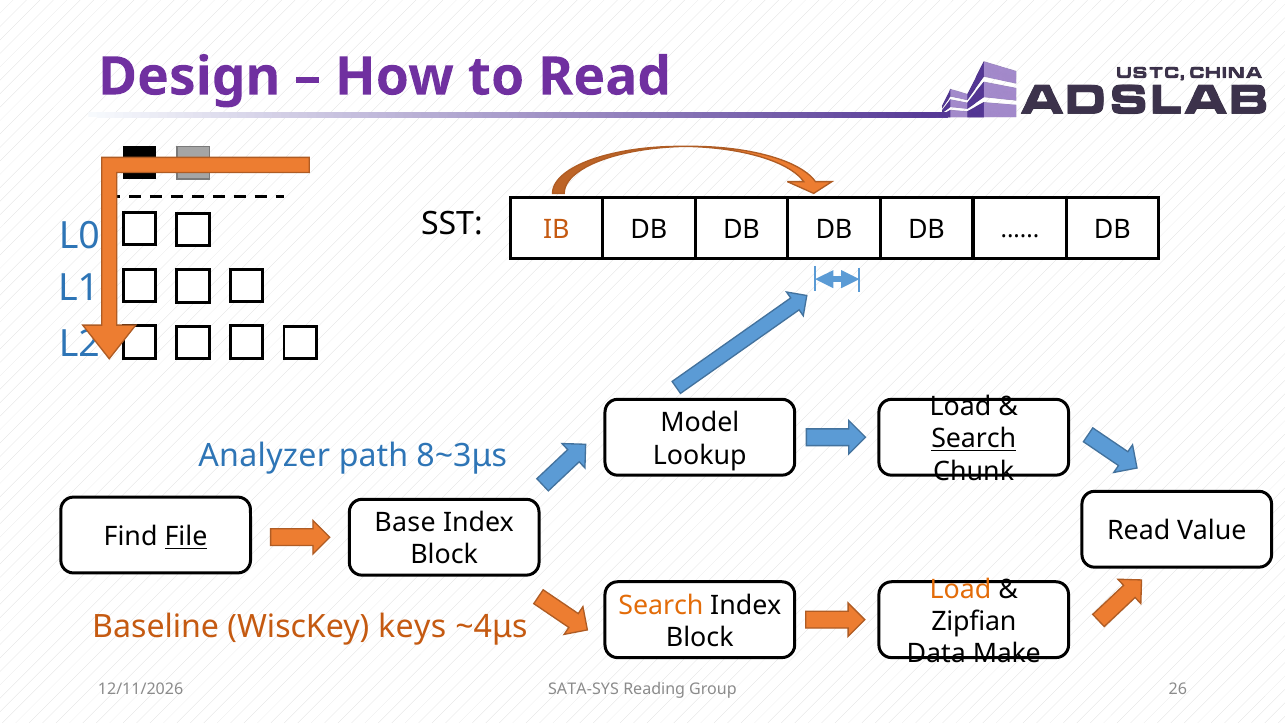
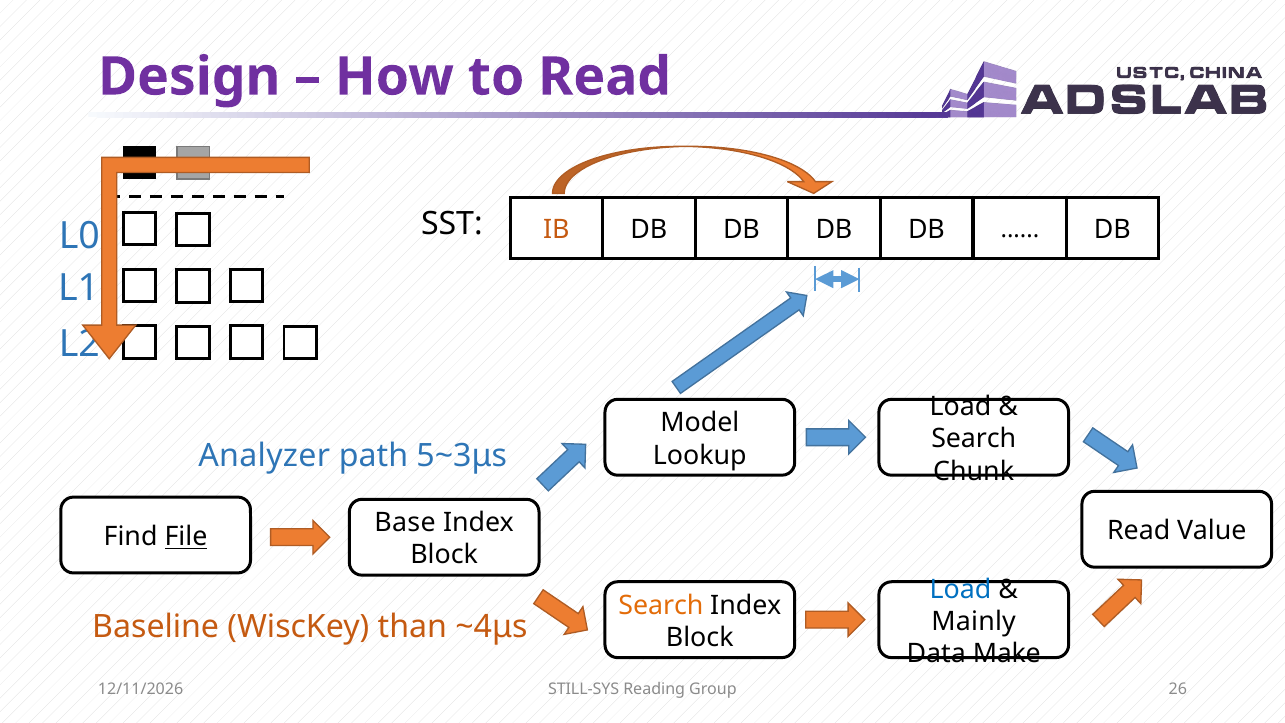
Search at (974, 439) underline: present -> none
8~3μs: 8~3μs -> 5~3μs
Load at (960, 589) colour: orange -> blue
Zipfian: Zipfian -> Mainly
keys: keys -> than
SATA-SYS: SATA-SYS -> STILL-SYS
